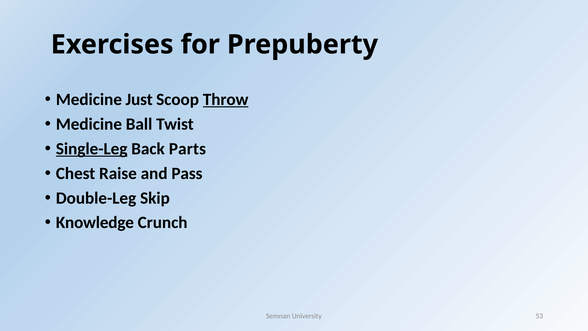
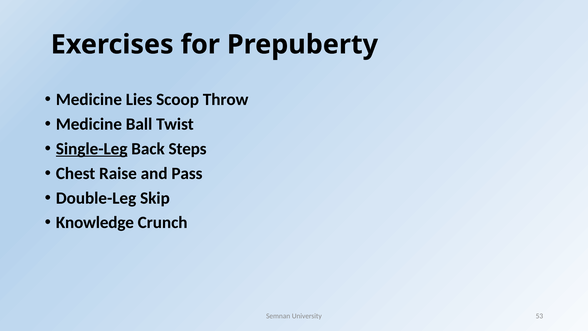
Just: Just -> Lies
Throw underline: present -> none
Parts: Parts -> Steps
